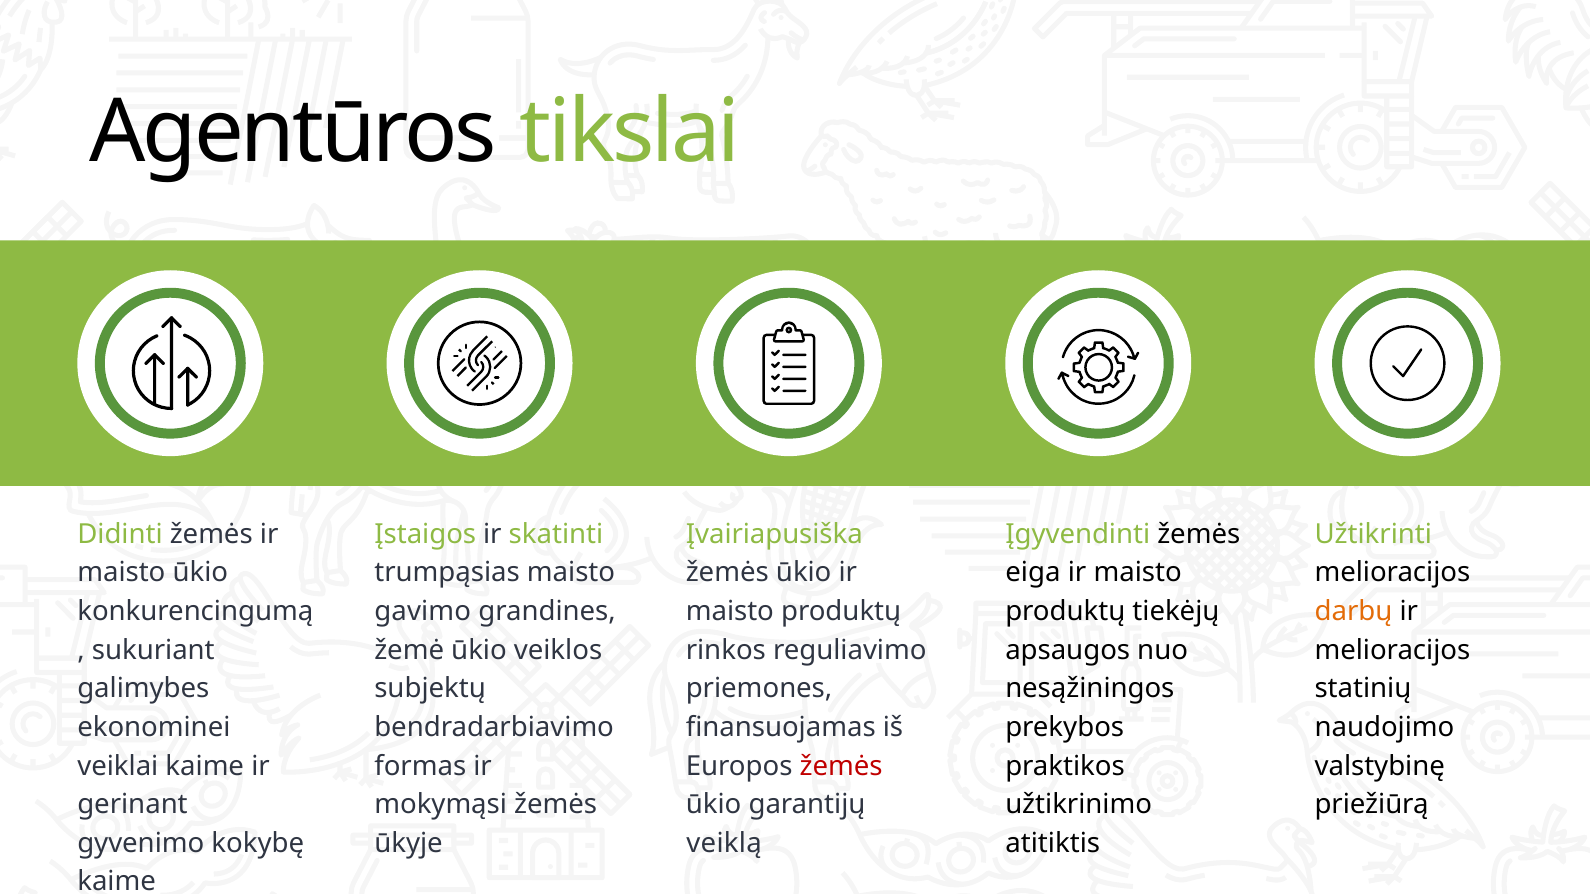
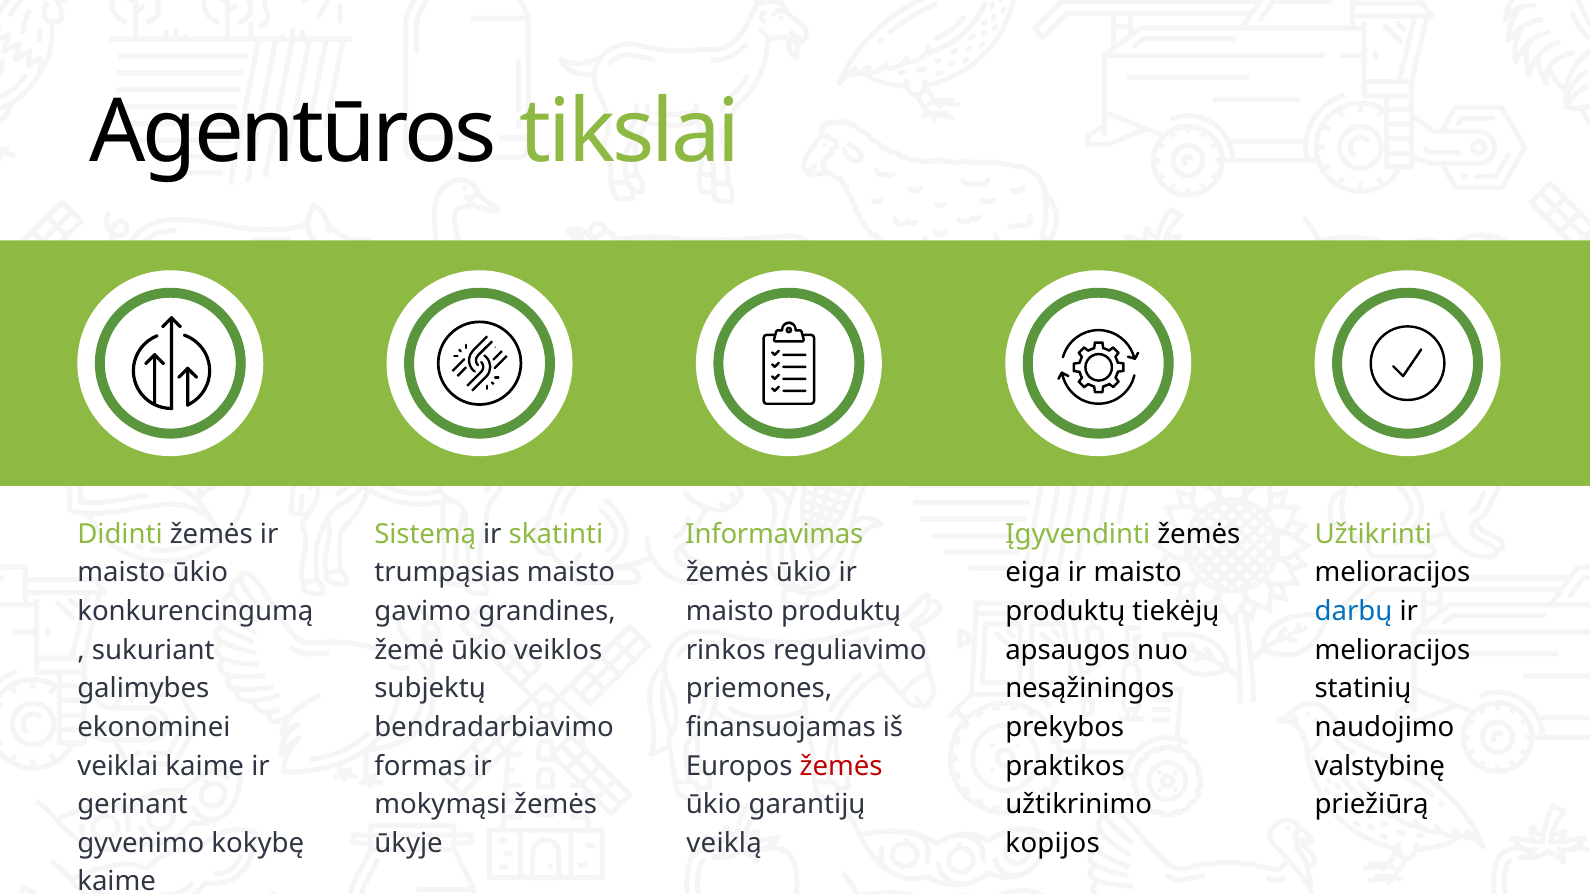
Įstaigos: Įstaigos -> Sistemą
Įvairiapusiška: Įvairiapusiška -> Informavimas
darbų colour: orange -> blue
atitiktis: atitiktis -> kopijos
